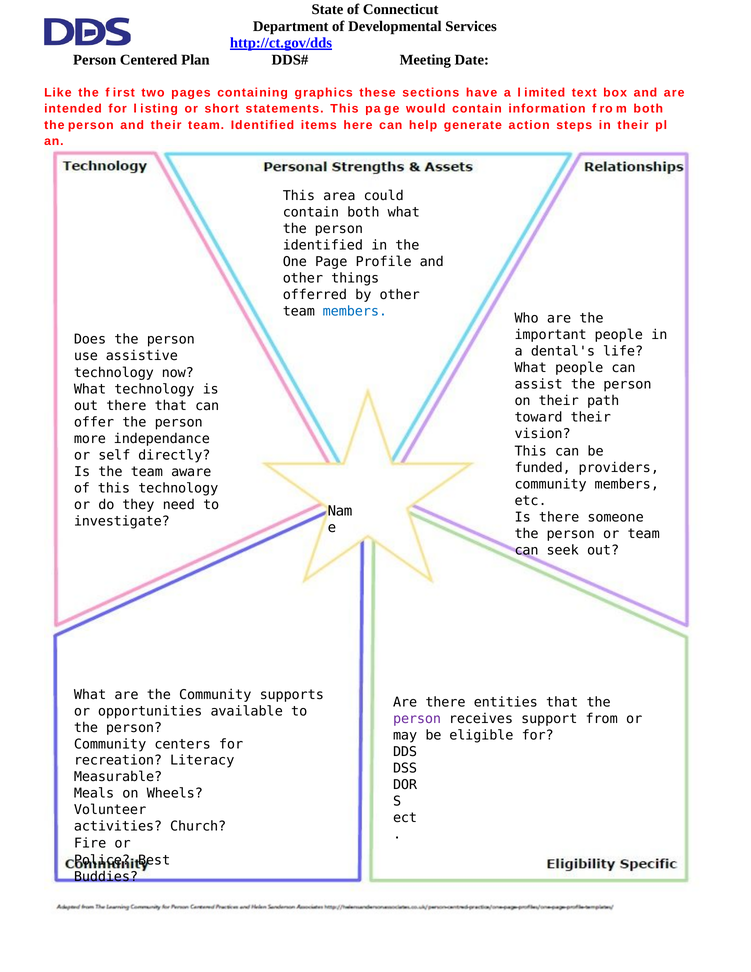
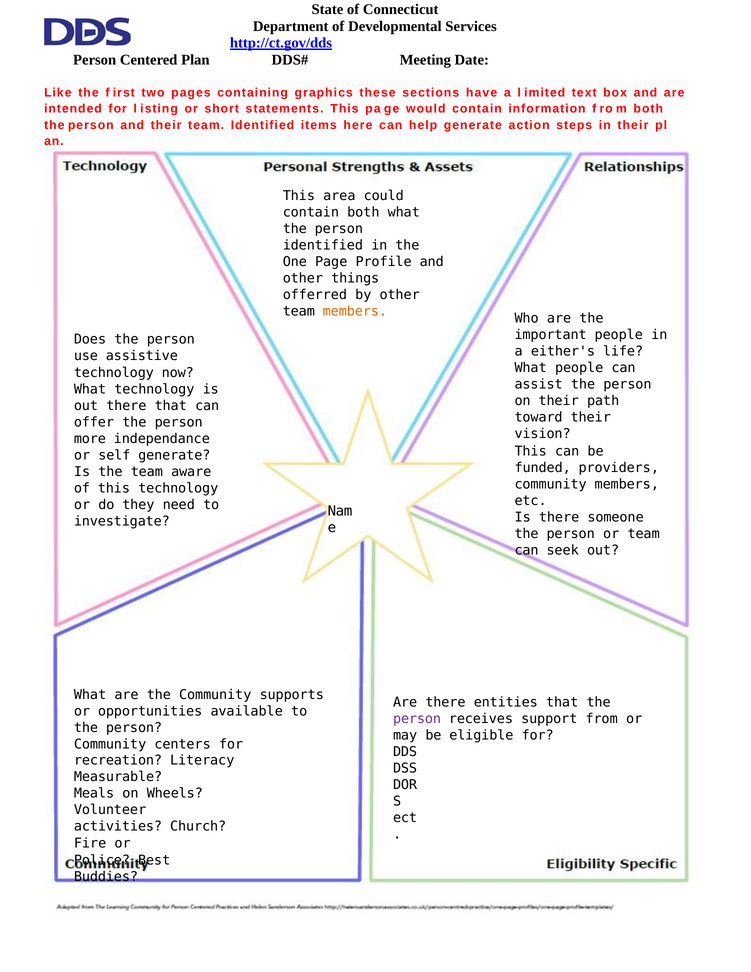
members at (355, 311) colour: blue -> orange
dental's: dental's -> either's
self directly: directly -> generate
